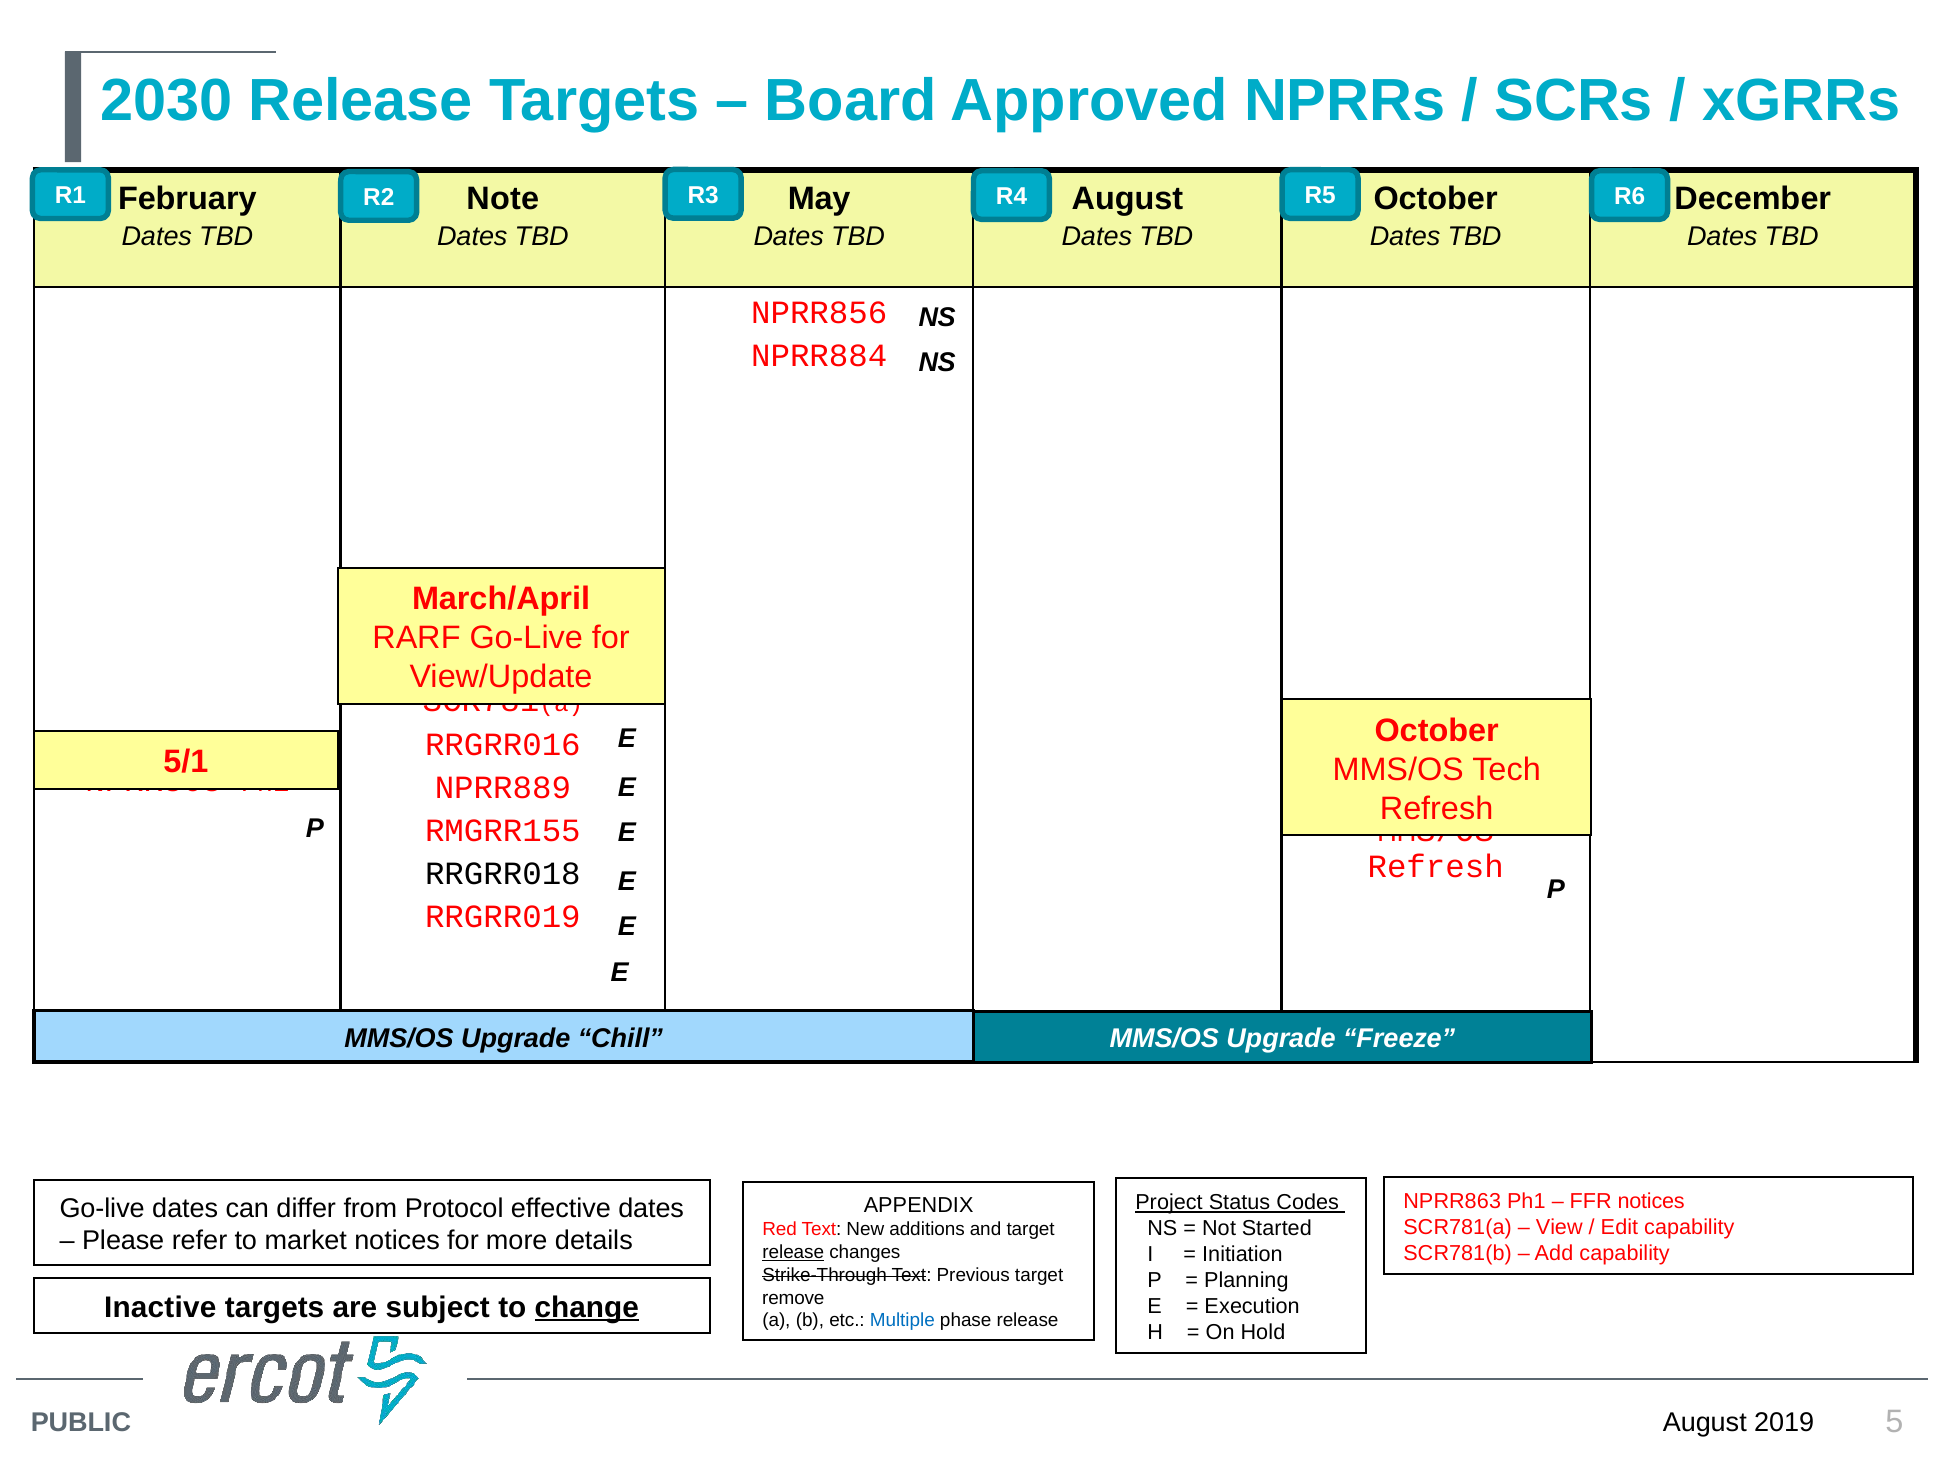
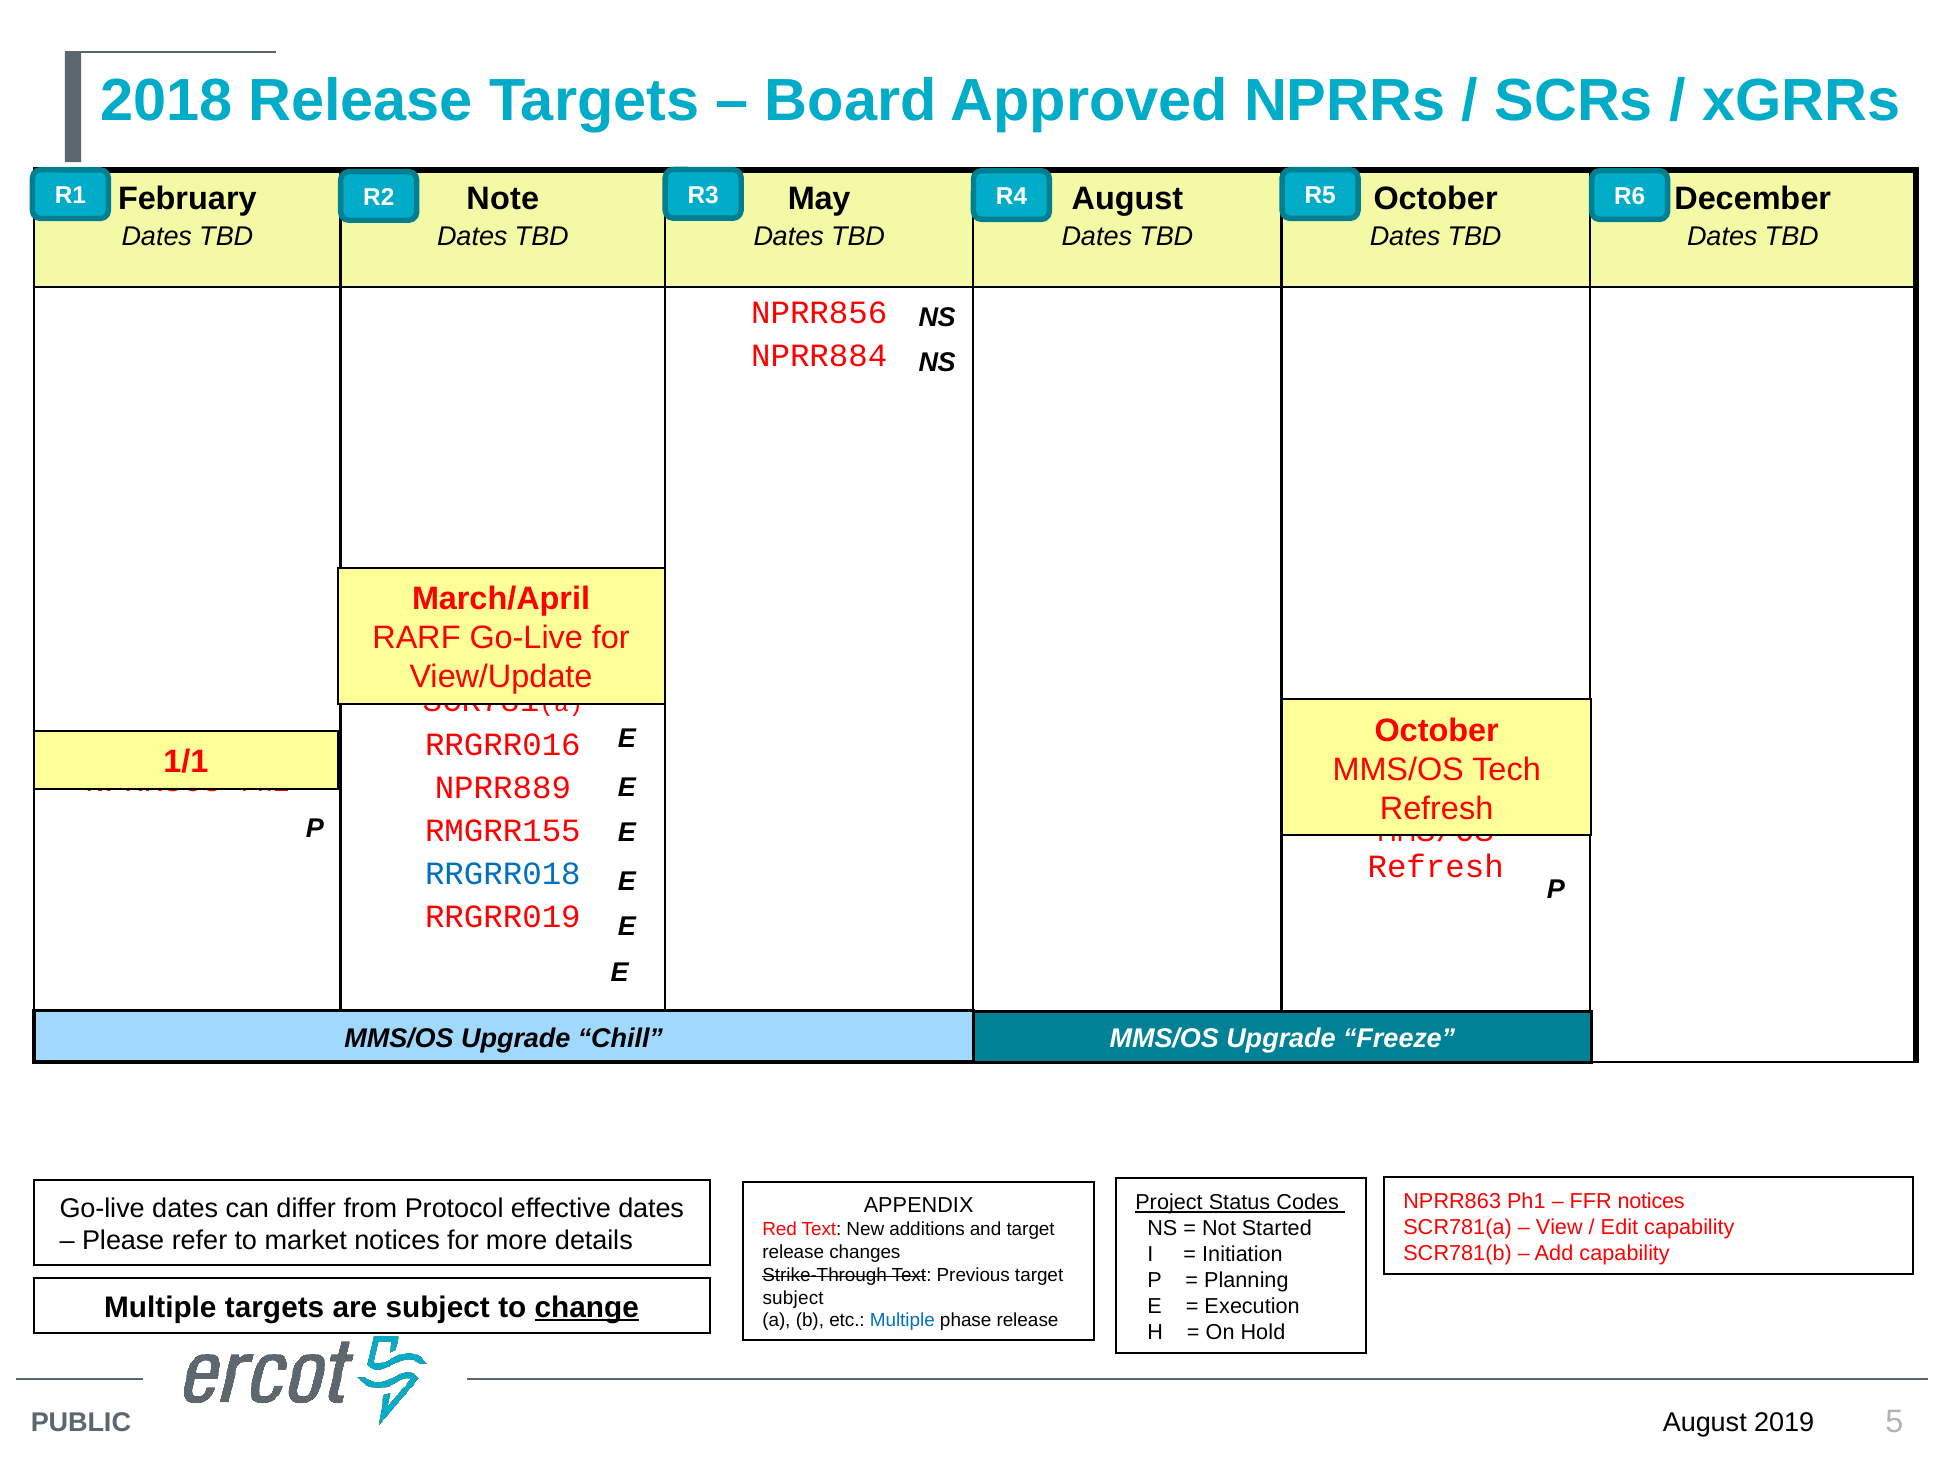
2030: 2030 -> 2018
5/1: 5/1 -> 1/1
RRGRR018 colour: black -> blue
release at (793, 1253) underline: present -> none
remove at (793, 1298): remove -> subject
Inactive at (160, 1308): Inactive -> Multiple
